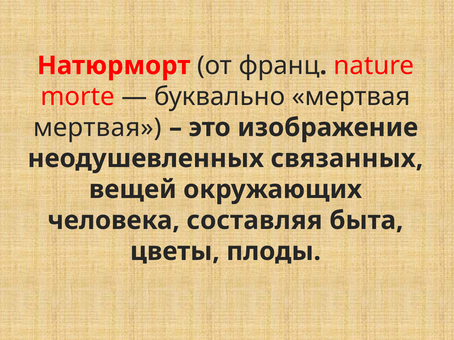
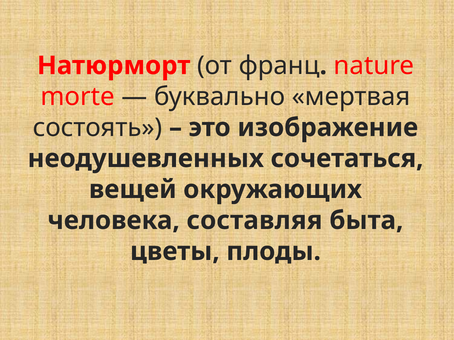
мертвая at (97, 128): мертвая -> состоять
связанных: связанных -> сочетаться
